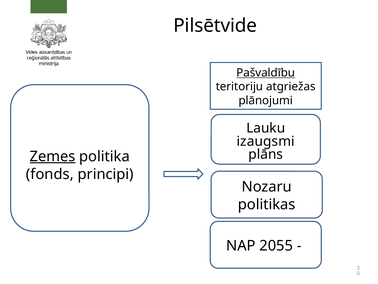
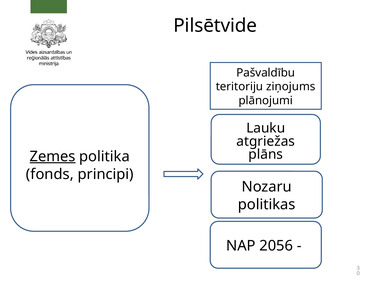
Pašvaldību underline: present -> none
atgriežas: atgriežas -> ziņojums
izaugsmi: izaugsmi -> atgriežas
2055: 2055 -> 2056
